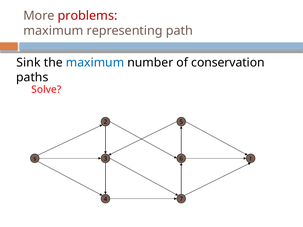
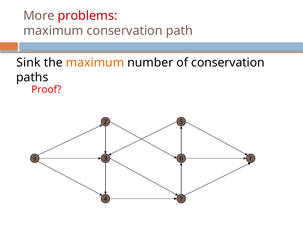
maximum representing: representing -> conservation
maximum at (95, 63) colour: blue -> orange
Solve: Solve -> Proof
